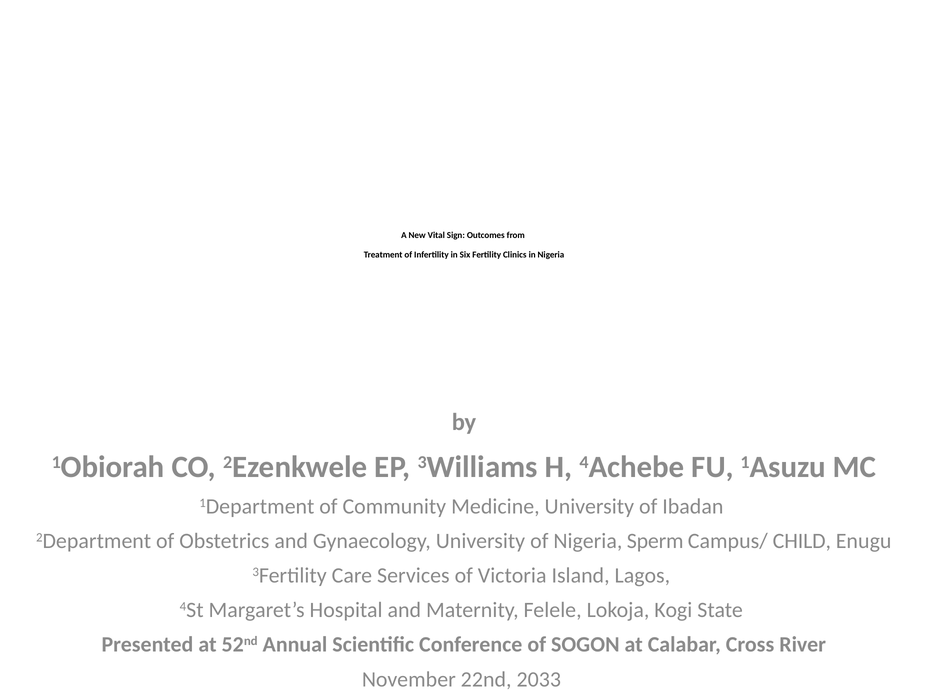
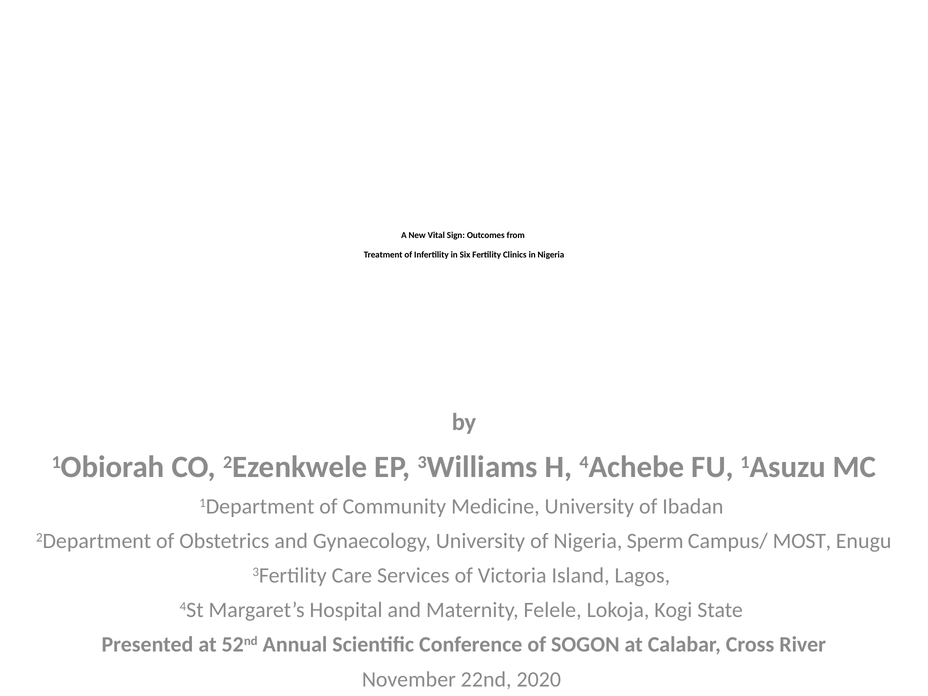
CHILD: CHILD -> MOST
2033: 2033 -> 2020
